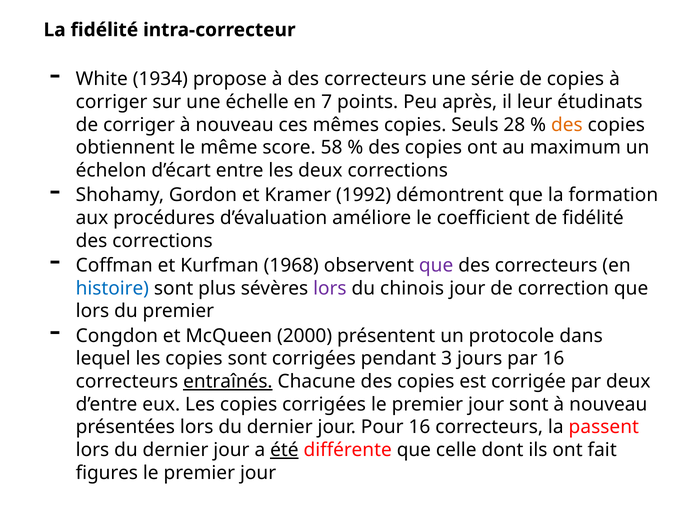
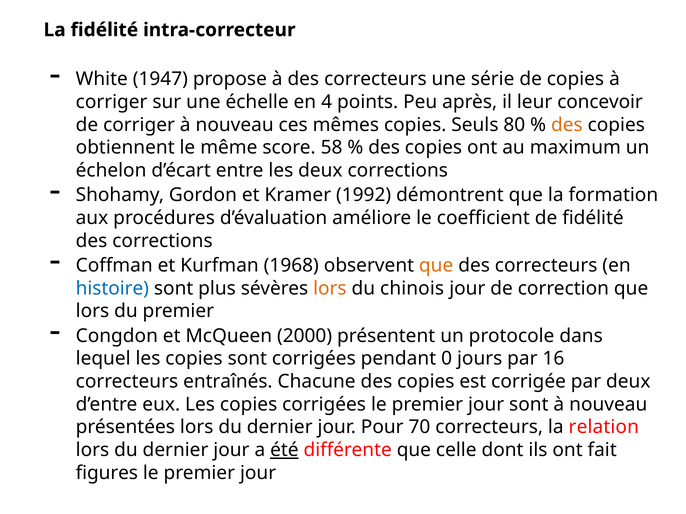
1934: 1934 -> 1947
7: 7 -> 4
étudinats: étudinats -> concevoir
28: 28 -> 80
que at (436, 266) colour: purple -> orange
lors at (330, 289) colour: purple -> orange
3: 3 -> 0
entraînés underline: present -> none
Pour 16: 16 -> 70
passent: passent -> relation
